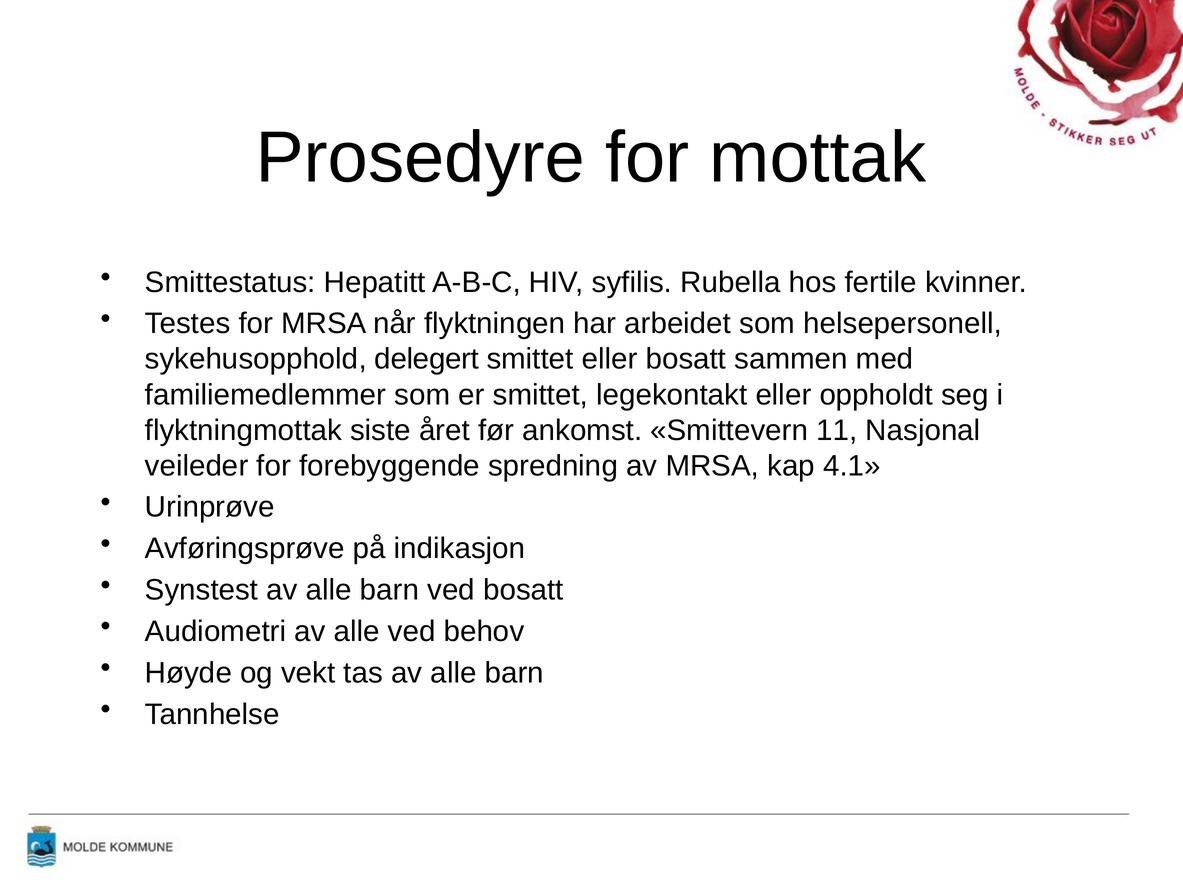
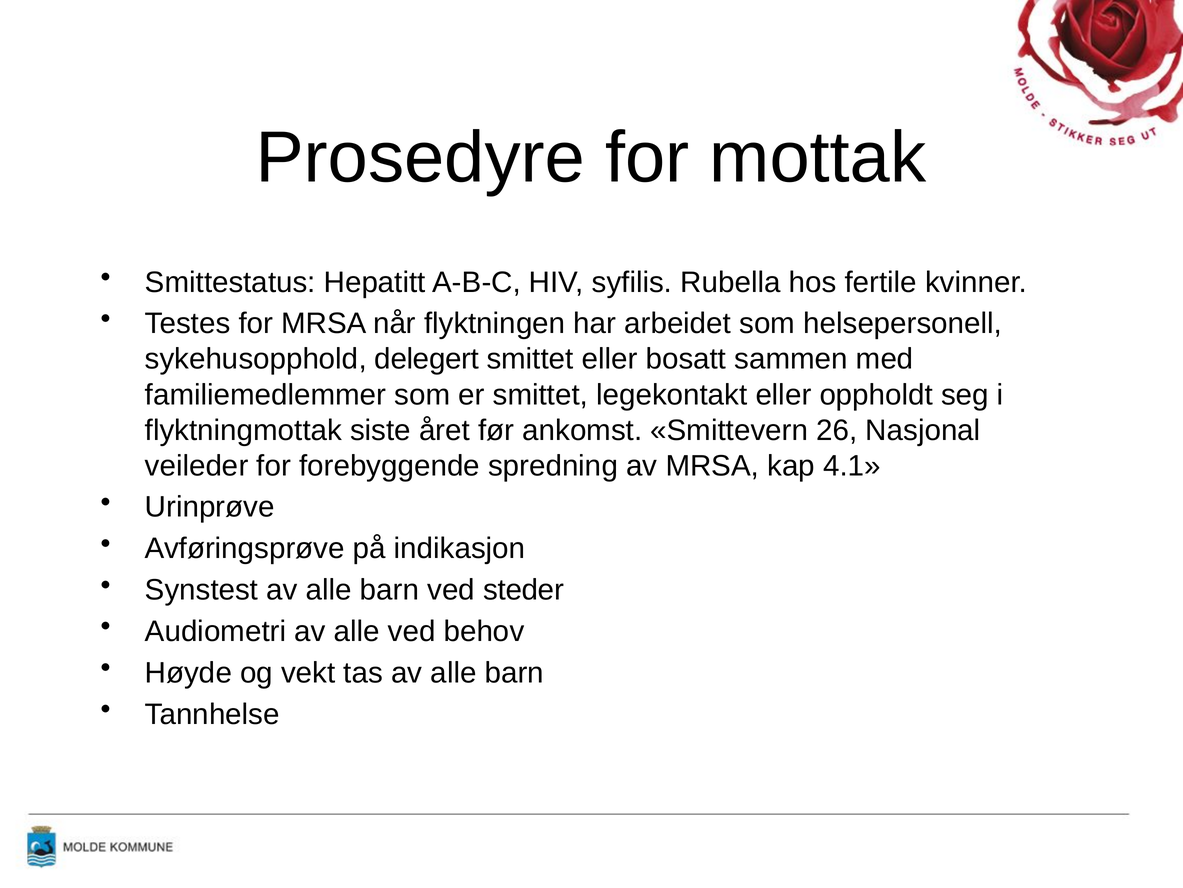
11: 11 -> 26
ved bosatt: bosatt -> steder
